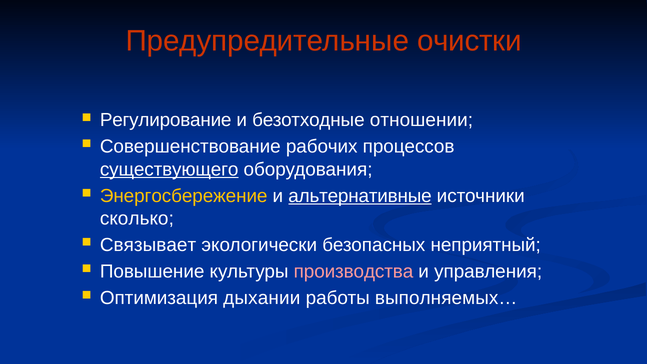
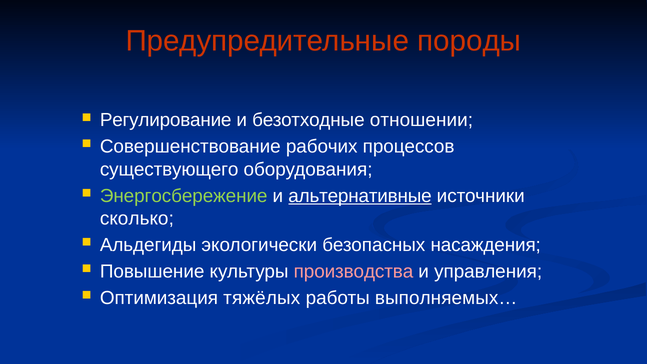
очистки: очистки -> породы
существующего underline: present -> none
Энергосбережение colour: yellow -> light green
Связывает: Связывает -> Альдегиды
неприятный: неприятный -> насаждения
дыхании: дыхании -> тяжёлых
